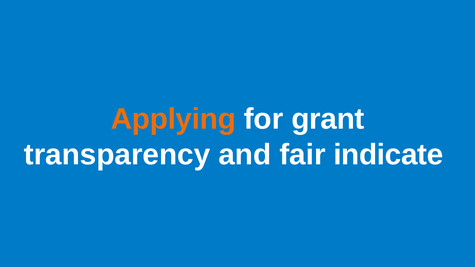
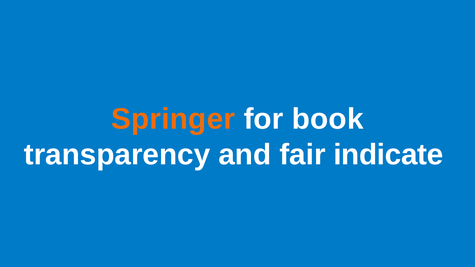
Applying: Applying -> Springer
grant: grant -> book
